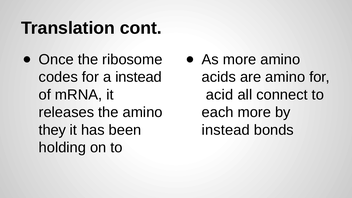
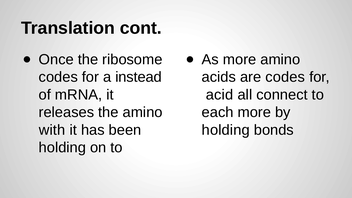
are amino: amino -> codes
they: they -> with
instead at (226, 130): instead -> holding
